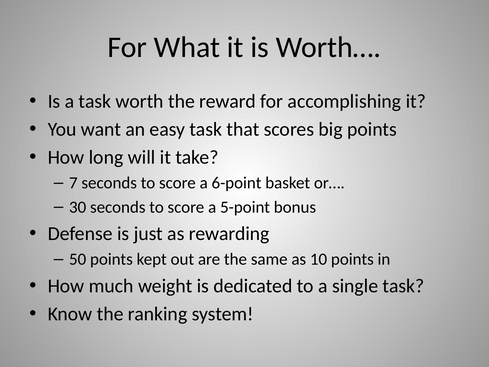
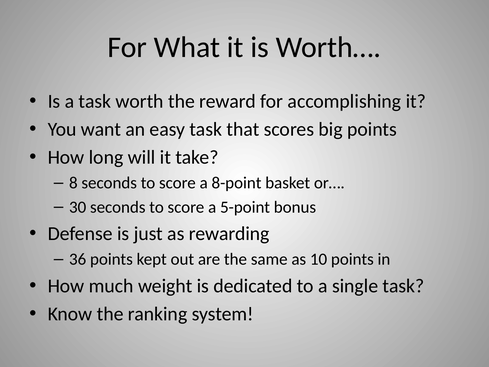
7: 7 -> 8
6-point: 6-point -> 8-point
50: 50 -> 36
